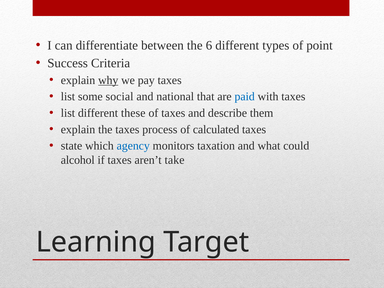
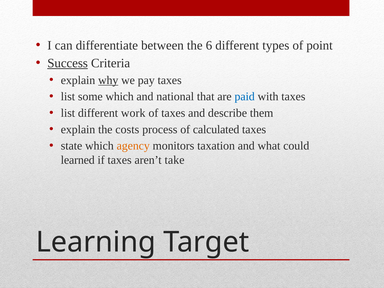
Success underline: none -> present
some social: social -> which
these: these -> work
the taxes: taxes -> costs
agency colour: blue -> orange
alcohol: alcohol -> learned
